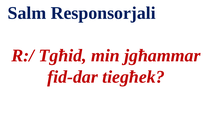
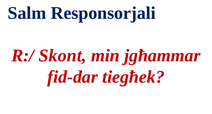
Tgħid: Tgħid -> Skont
